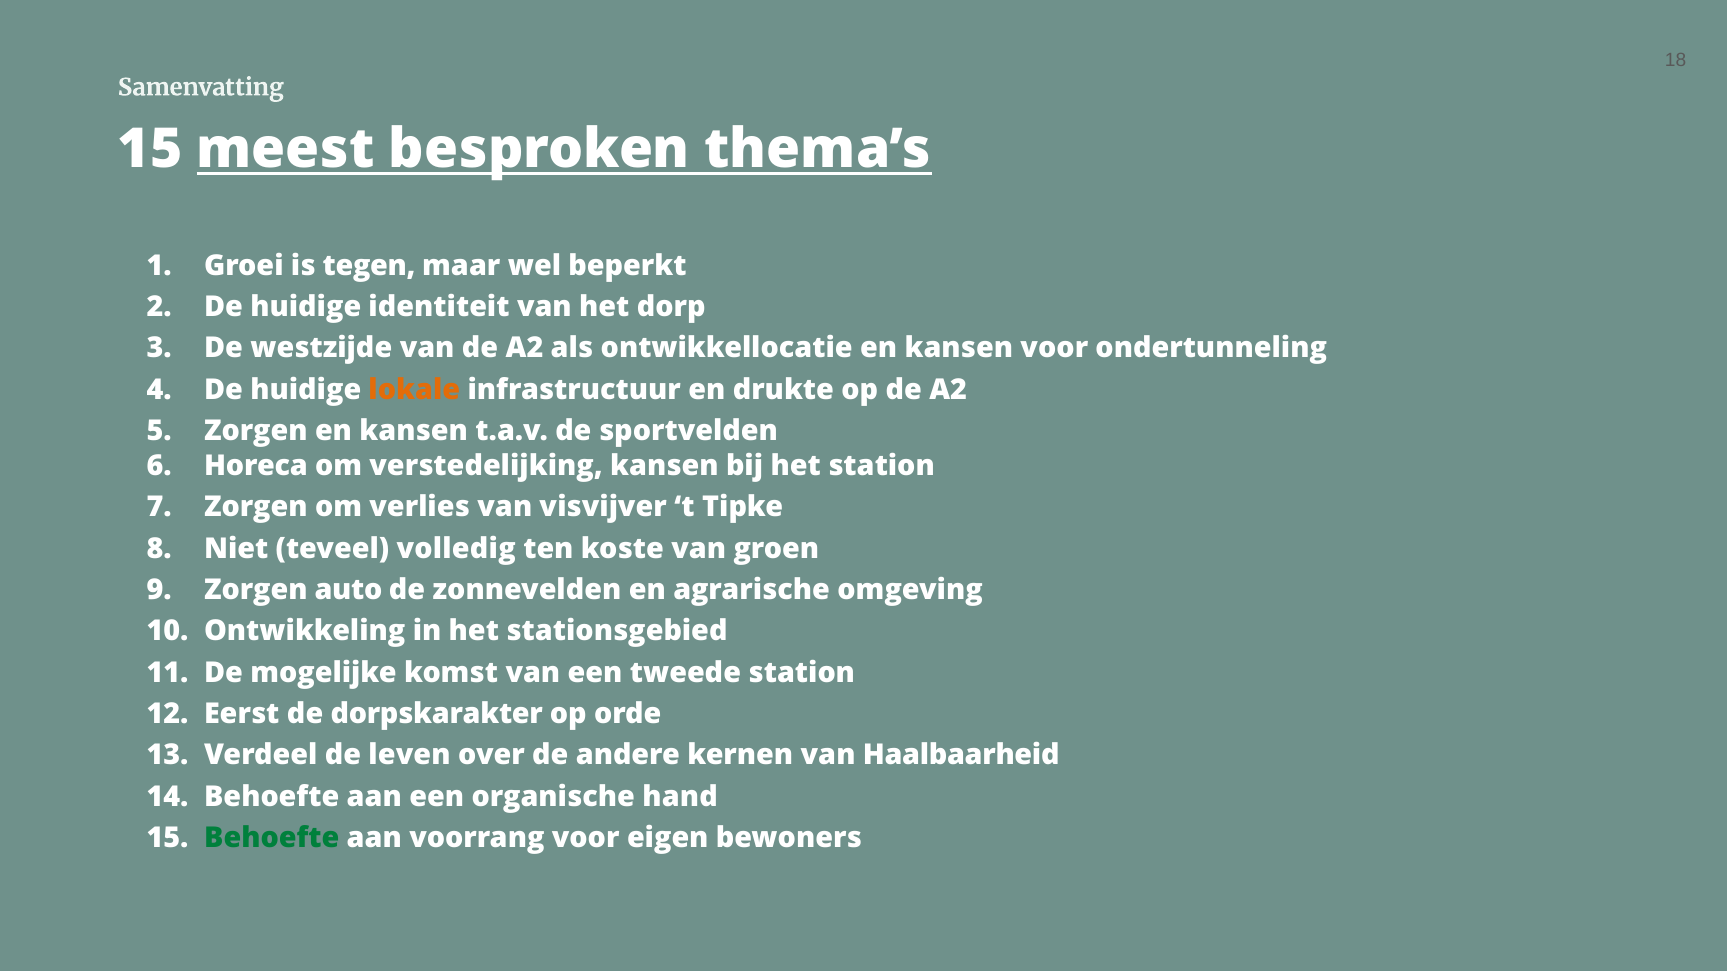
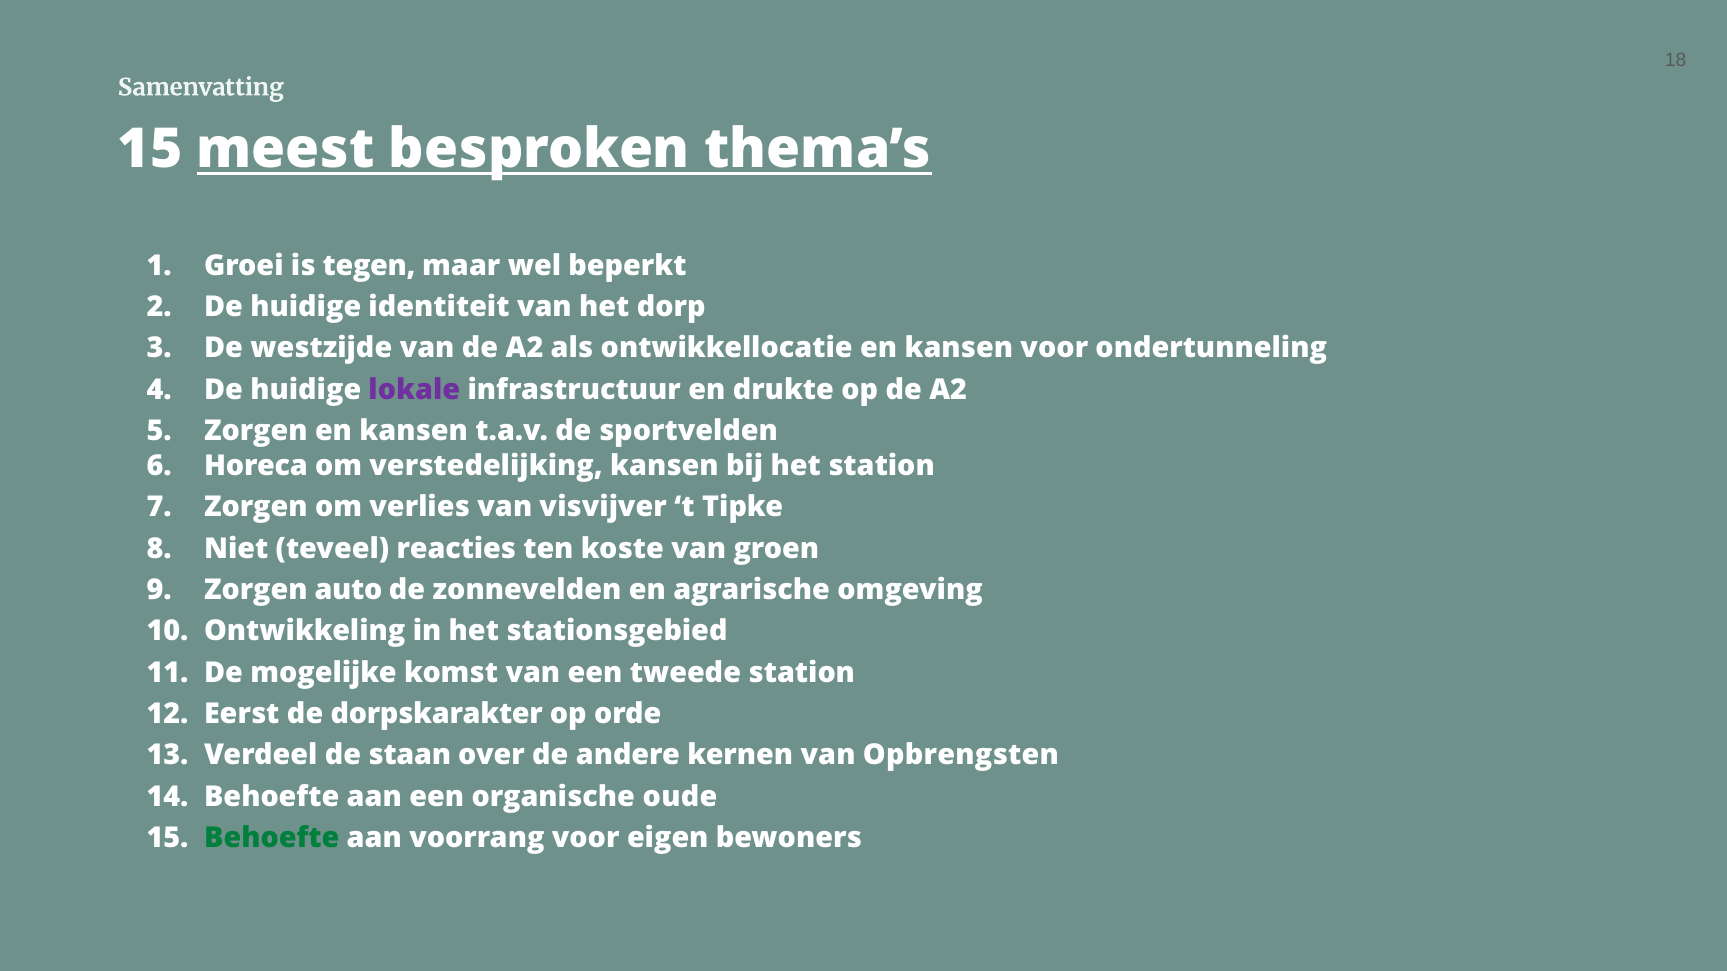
lokale colour: orange -> purple
volledig: volledig -> reacties
leven: leven -> staan
Haalbaarheid: Haalbaarheid -> Opbrengsten
hand: hand -> oude
